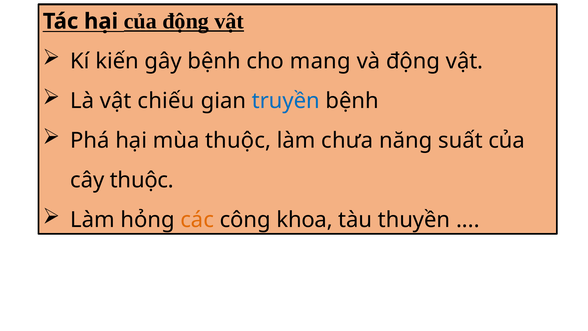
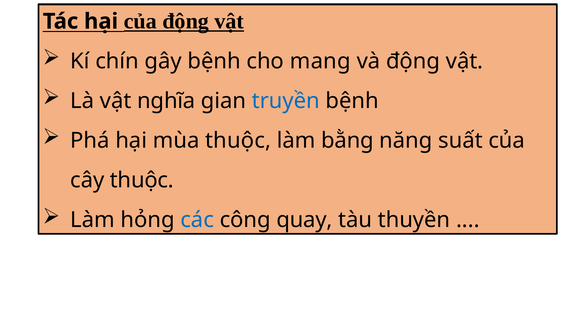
kiến: kiến -> chín
chiếu: chiếu -> nghĩa
chưa: chưa -> bằng
các colour: orange -> blue
khoa: khoa -> quay
